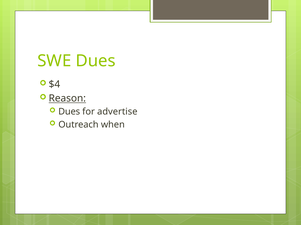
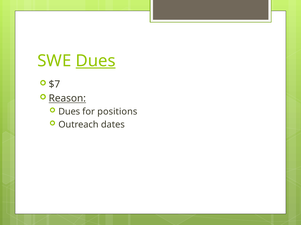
Dues at (96, 61) underline: none -> present
$4: $4 -> $7
advertise: advertise -> positions
when: when -> dates
